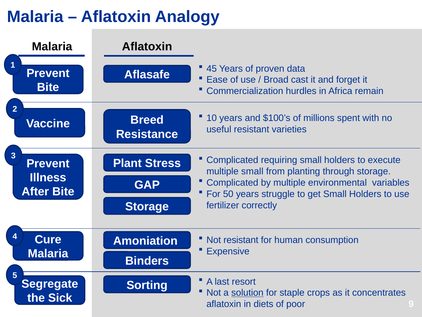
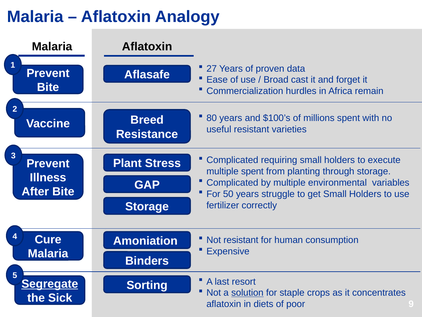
45: 45 -> 27
10: 10 -> 80
multiple small: small -> spent
Segregate underline: none -> present
